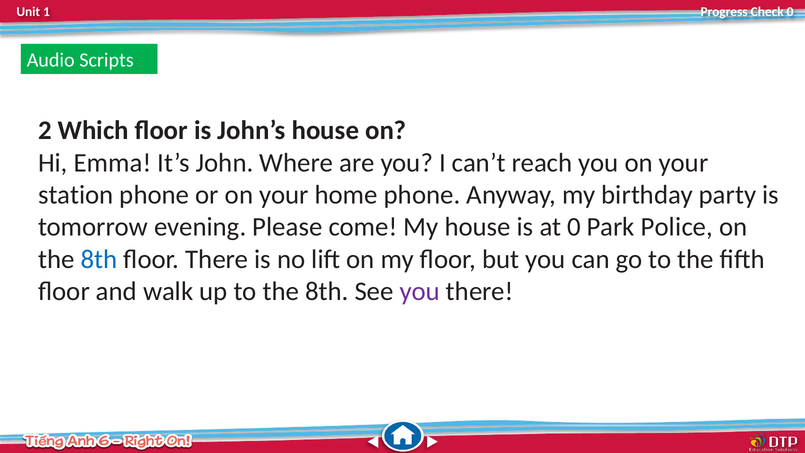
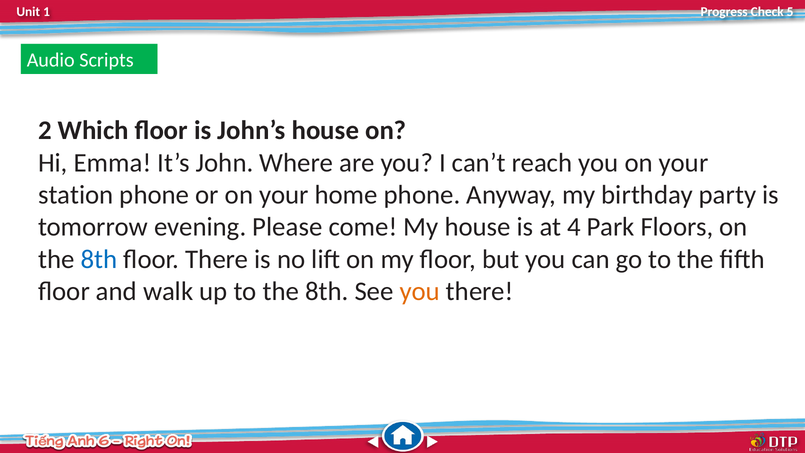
0 at (790, 12): 0 -> 5
at 0: 0 -> 4
Police: Police -> Floors
you at (420, 291) colour: purple -> orange
